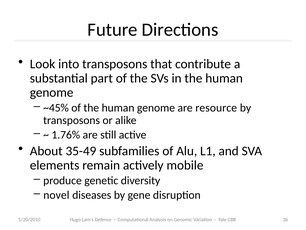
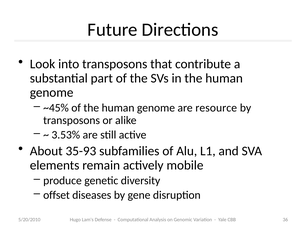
1.76%: 1.76% -> 3.53%
35-49: 35-49 -> 35-93
novel: novel -> offset
